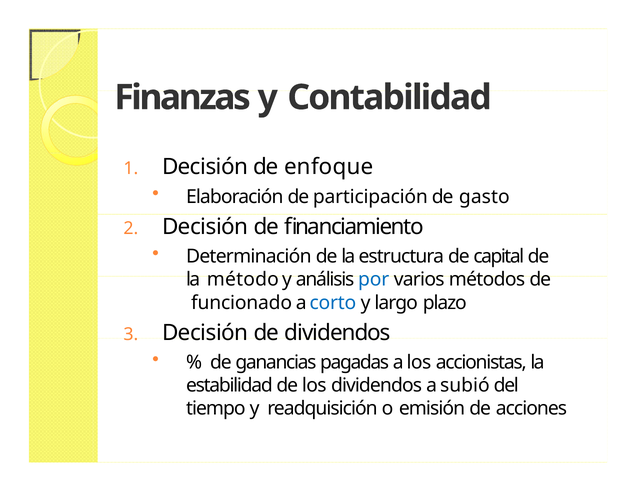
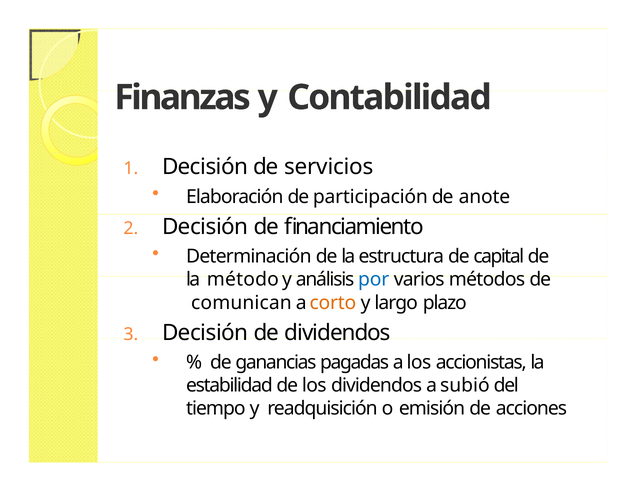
enfoque: enfoque -> servicios
gasto: gasto -> anote
funcionado: funcionado -> comunican
corto colour: blue -> orange
